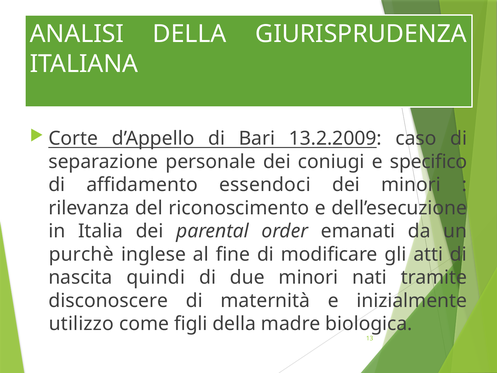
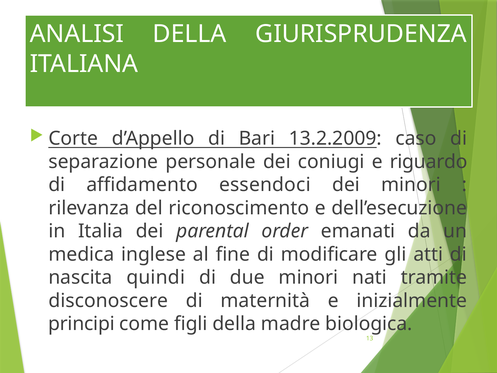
specifico: specifico -> riguardo
purchè: purchè -> medica
utilizzo: utilizzo -> principi
